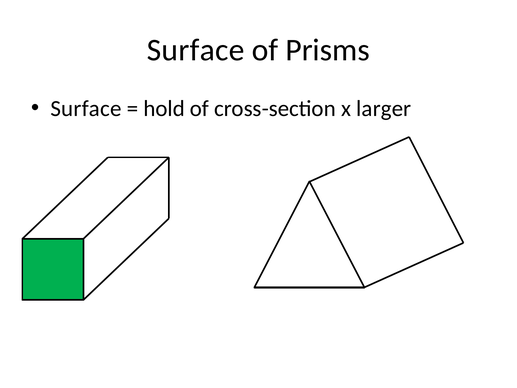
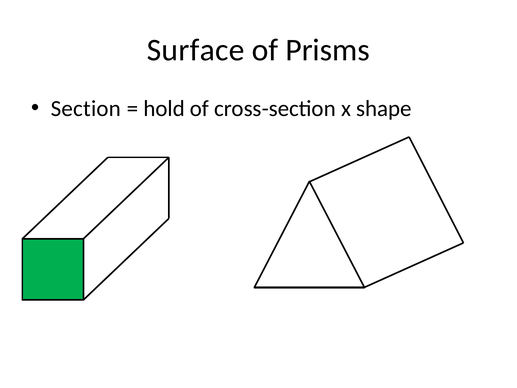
Surface at (86, 108): Surface -> Section
larger: larger -> shape
